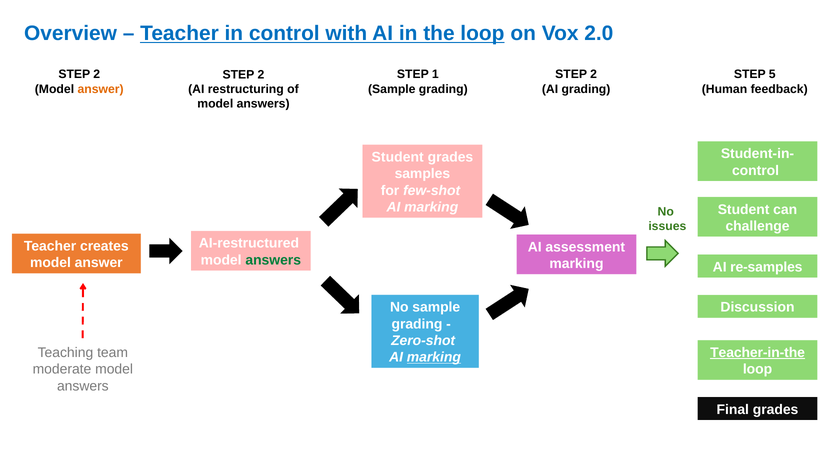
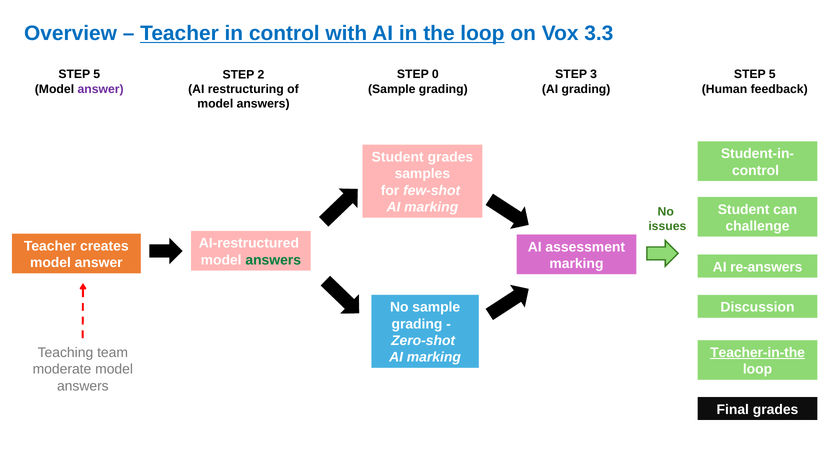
2.0: 2.0 -> 3.3
2 at (97, 74): 2 -> 5
1: 1 -> 0
2 at (594, 74): 2 -> 3
answer at (101, 89) colour: orange -> purple
re-samples: re-samples -> re-answers
marking at (434, 358) underline: present -> none
